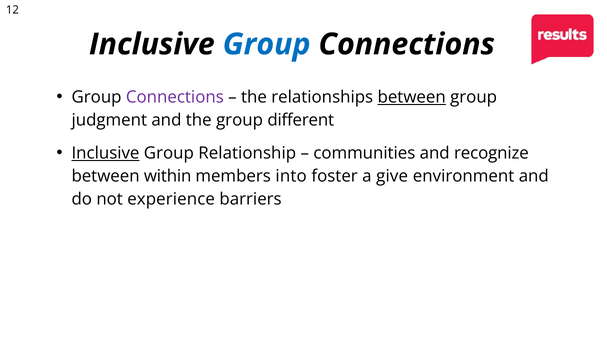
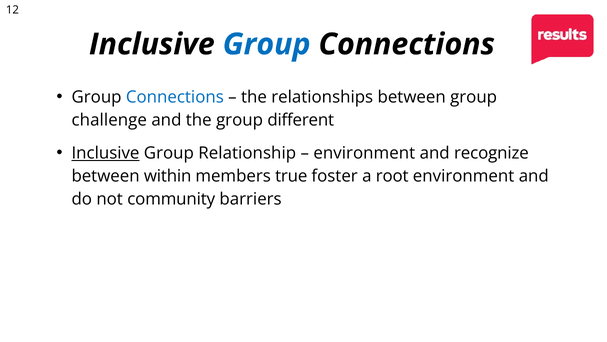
Connections at (175, 97) colour: purple -> blue
between at (412, 97) underline: present -> none
judgment: judgment -> challenge
communities at (364, 153): communities -> environment
into: into -> true
give: give -> root
experience: experience -> community
